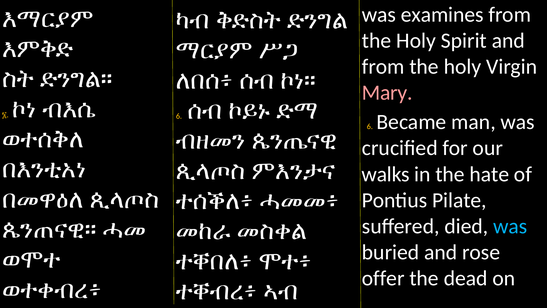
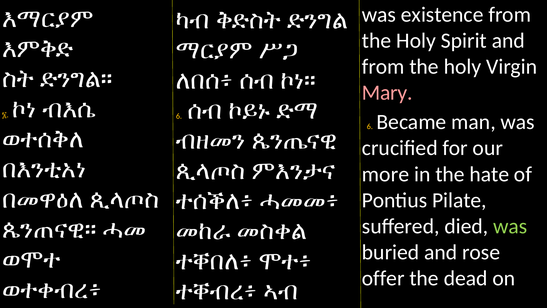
examines: examines -> existence
walks: walks -> more
was at (510, 226) colour: light blue -> light green
